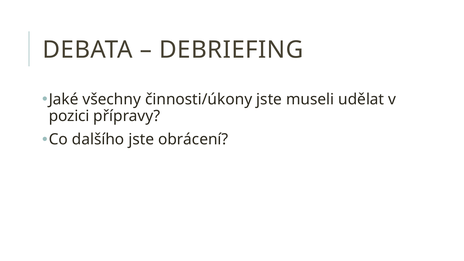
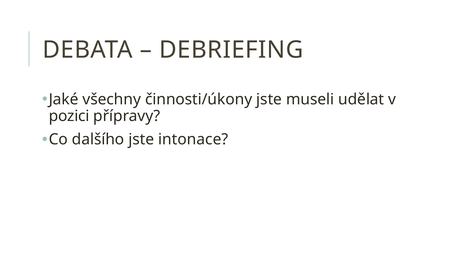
obrácení: obrácení -> intonace
